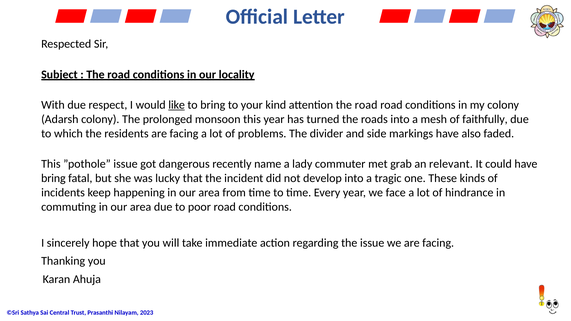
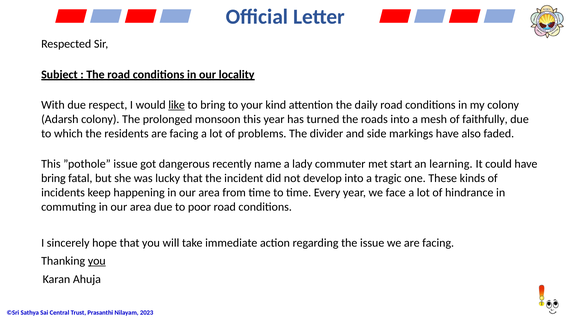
attention the road: road -> daily
grab: grab -> start
relevant: relevant -> learning
you at (97, 261) underline: none -> present
